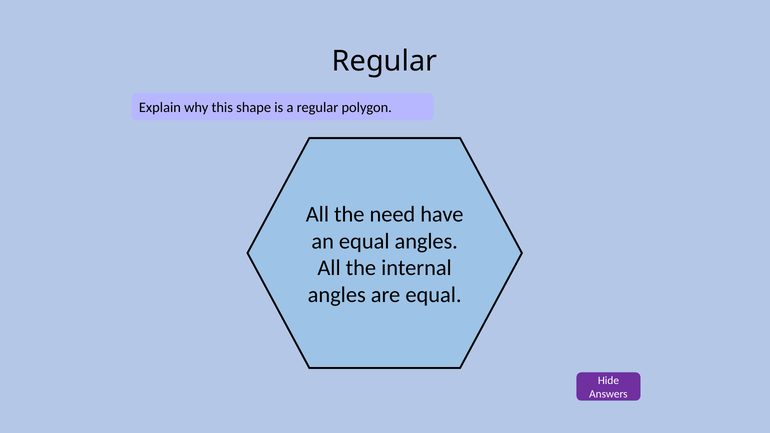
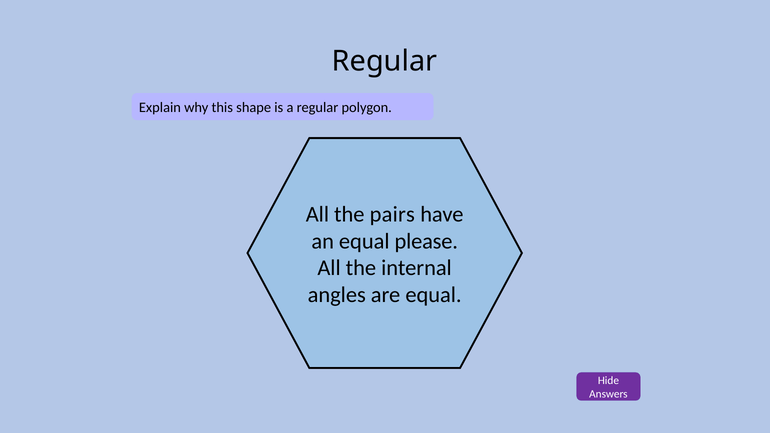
need: need -> pairs
equal angles: angles -> please
